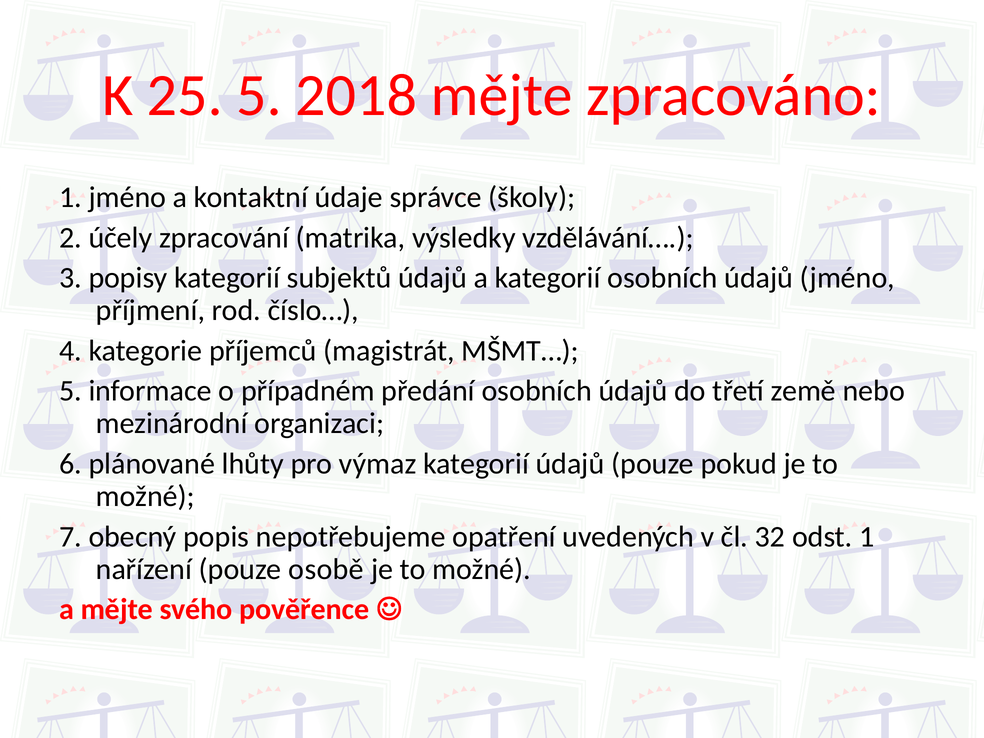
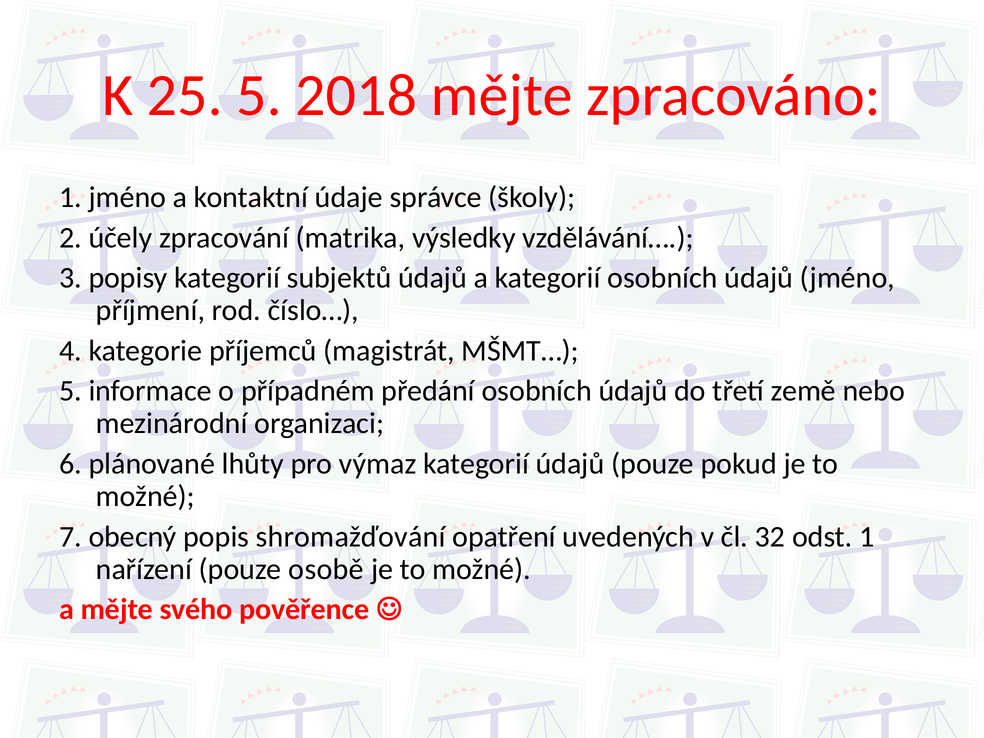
nepotřebujeme: nepotřebujeme -> shromažďování
